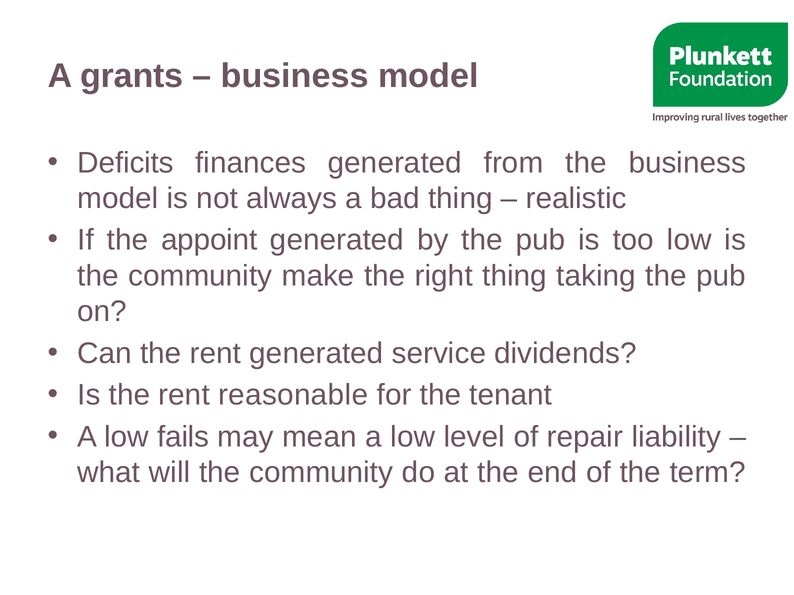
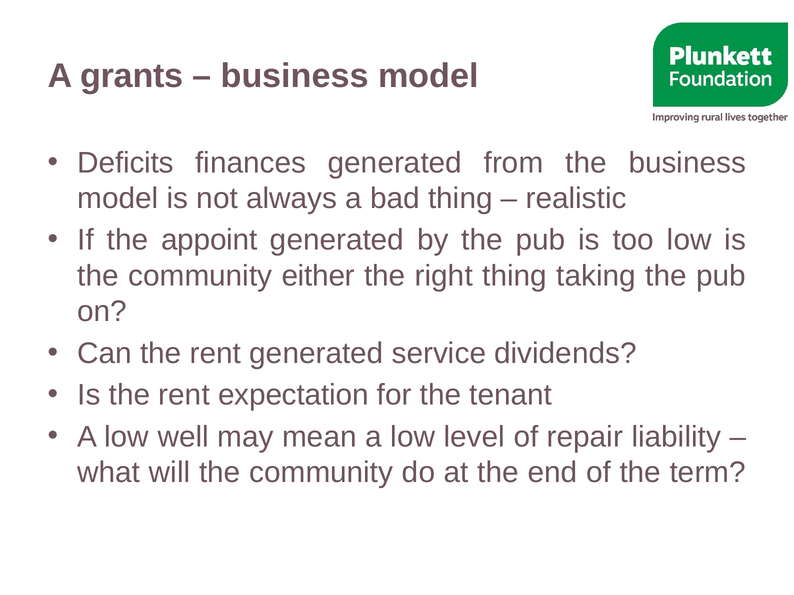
make: make -> either
reasonable: reasonable -> expectation
fails: fails -> well
